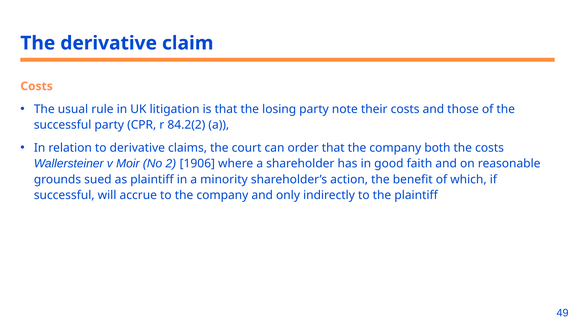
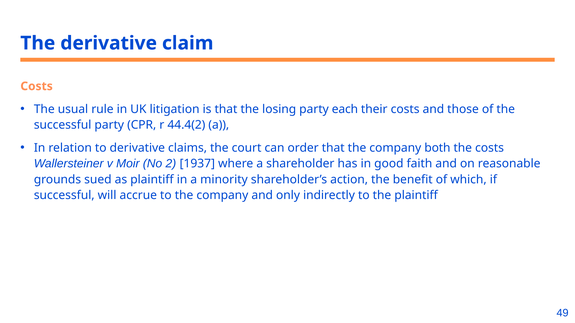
note: note -> each
84.2(2: 84.2(2 -> 44.4(2
1906: 1906 -> 1937
